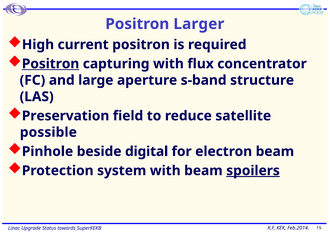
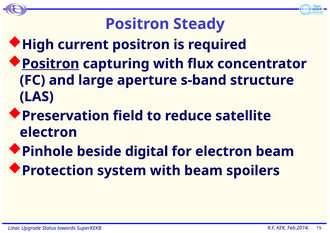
Larger: Larger -> Steady
possible at (48, 133): possible -> electron
spoilers underline: present -> none
